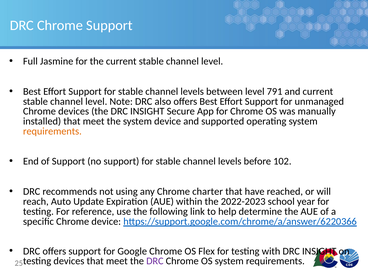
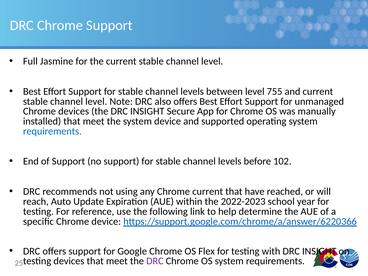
791: 791 -> 755
requirements at (52, 131) colour: orange -> blue
Chrome charter: charter -> current
